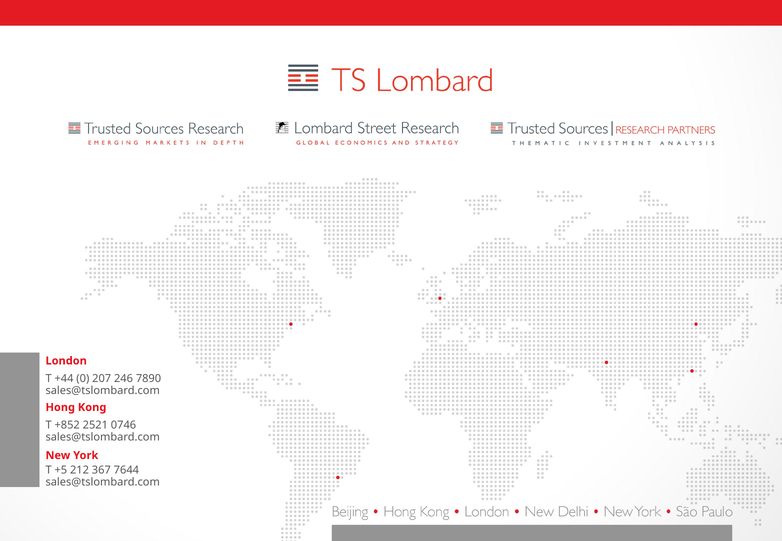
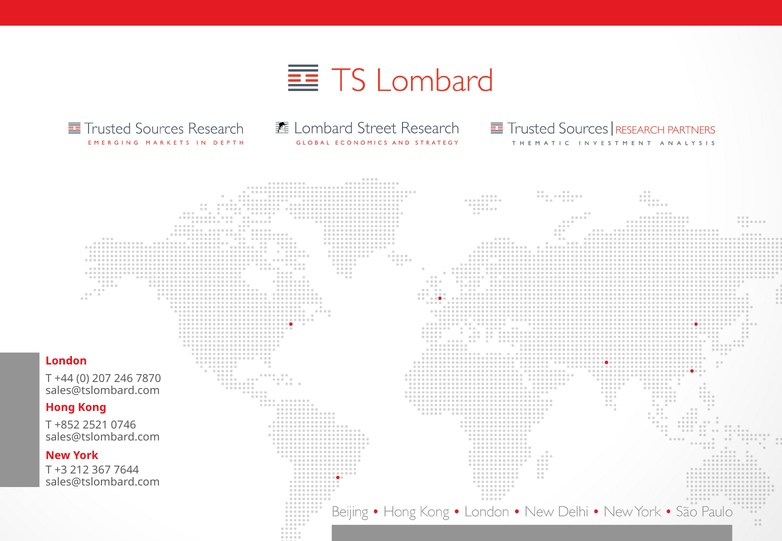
7890: 7890 -> 7870
+5: +5 -> +3
